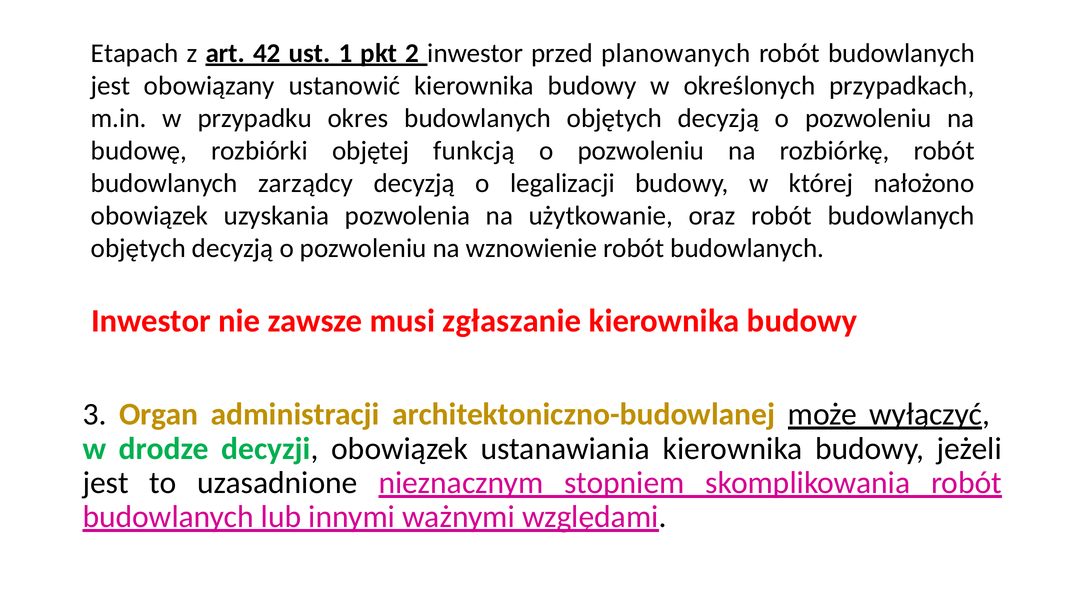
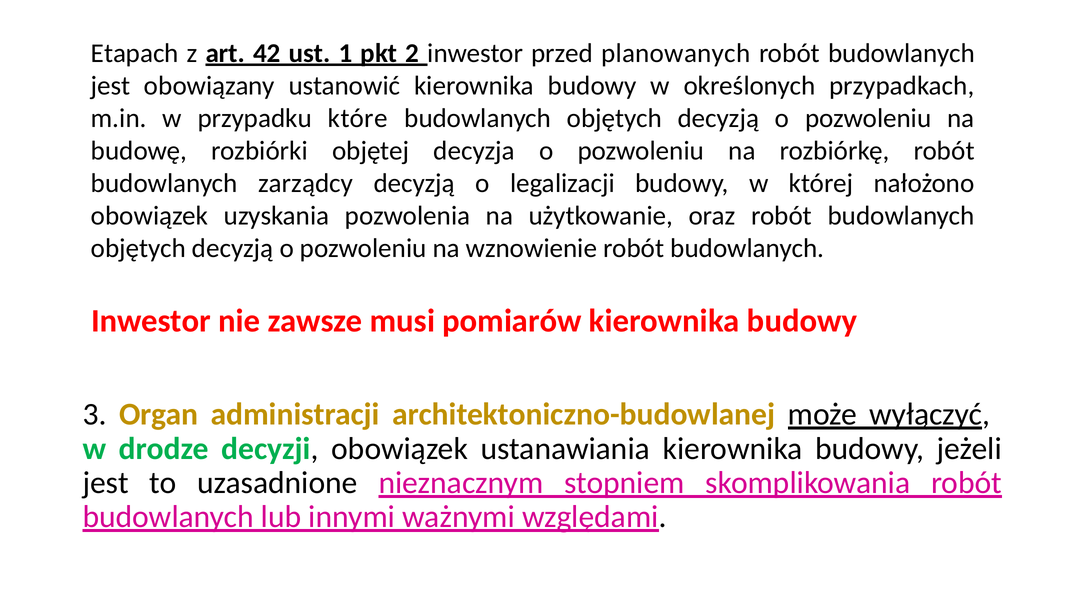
okres: okres -> które
funkcją: funkcją -> decyzja
zgłaszanie: zgłaszanie -> pomiarów
